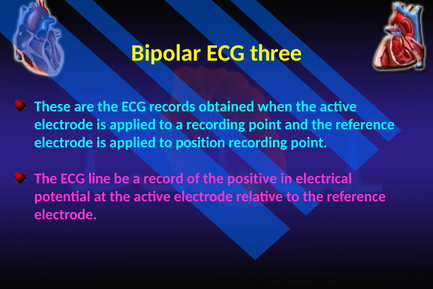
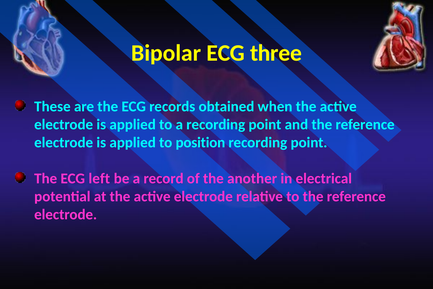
line: line -> left
positive: positive -> another
